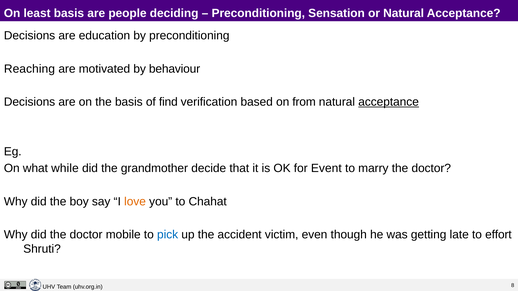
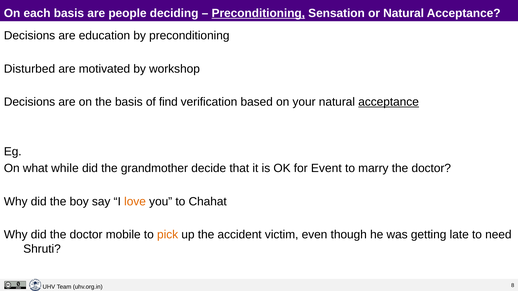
least: least -> each
Preconditioning at (258, 13) underline: none -> present
Reaching: Reaching -> Disturbed
behaviour: behaviour -> workshop
from: from -> your
pick colour: blue -> orange
effort: effort -> need
